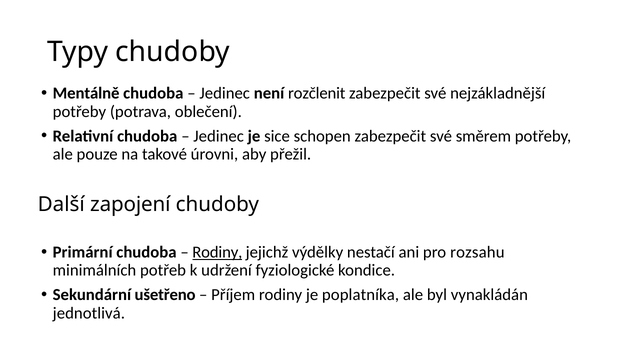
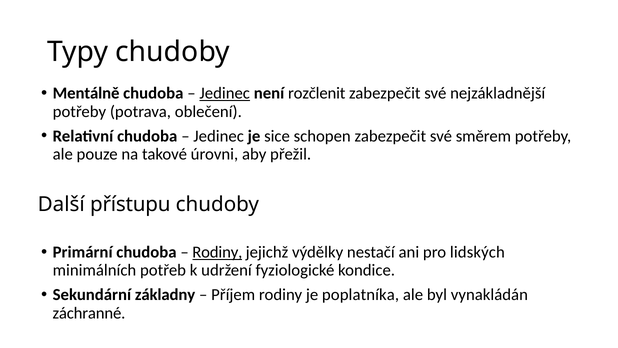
Jedinec at (225, 93) underline: none -> present
zapojení: zapojení -> přístupu
rozsahu: rozsahu -> lidských
ušetřeno: ušetřeno -> základny
jednotlivá: jednotlivá -> záchranné
